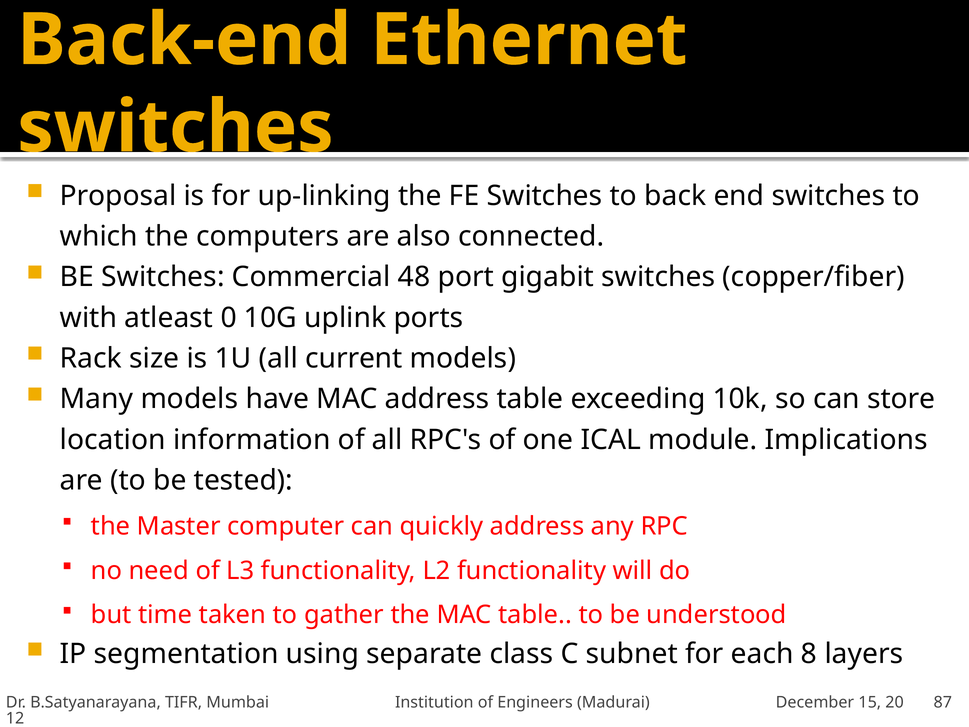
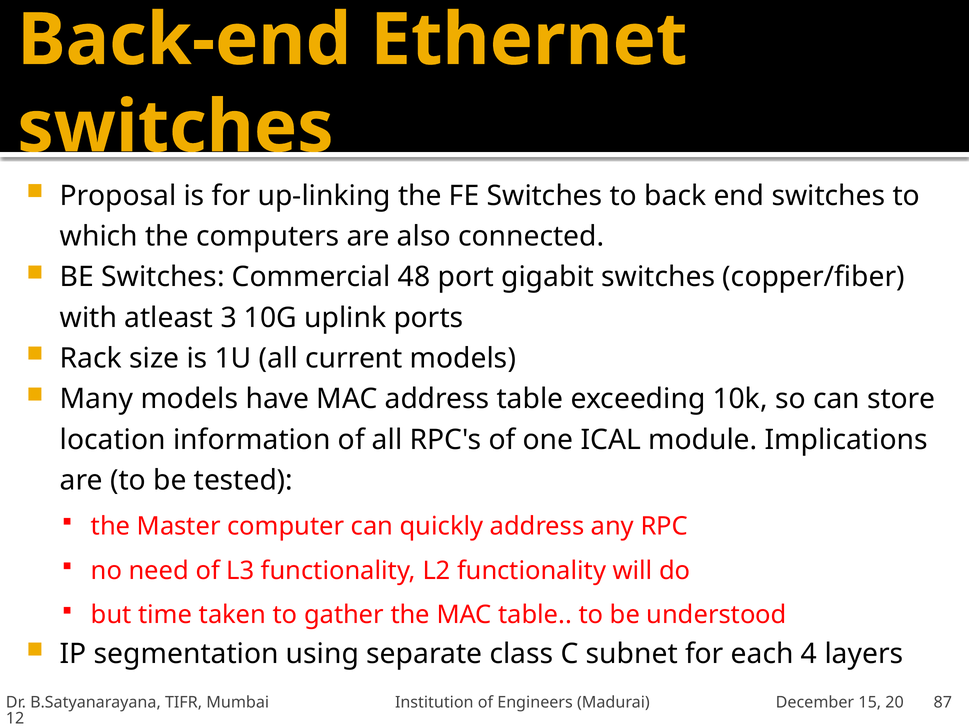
0: 0 -> 3
8: 8 -> 4
